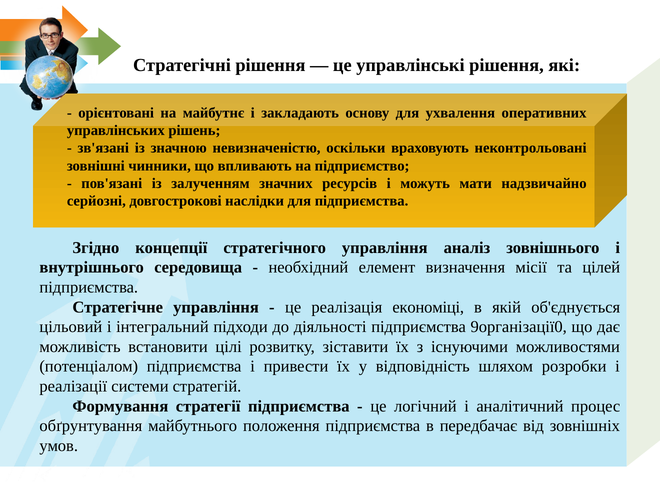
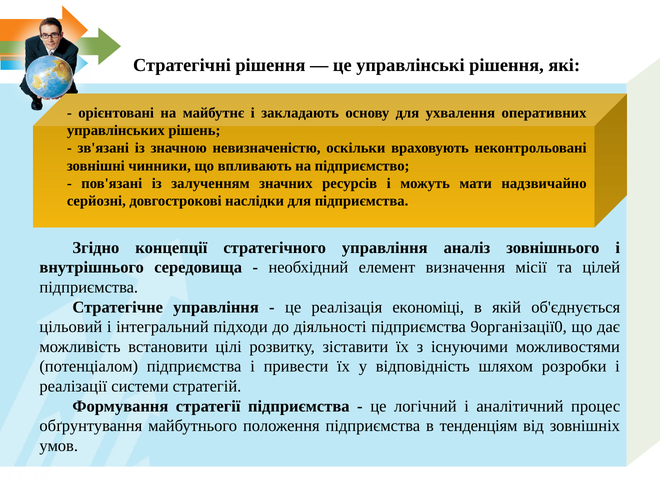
передбачає: передбачає -> тенденціям
